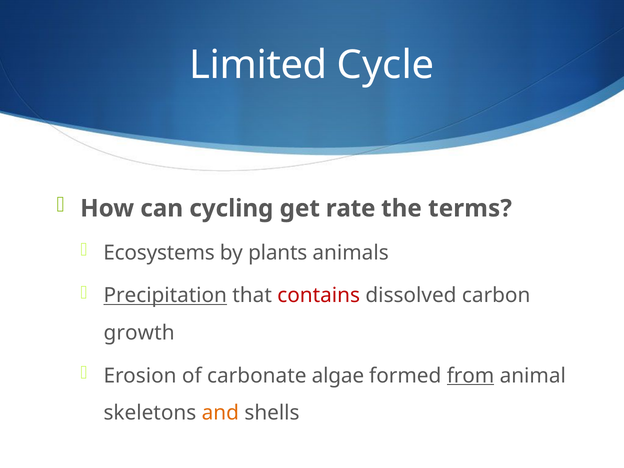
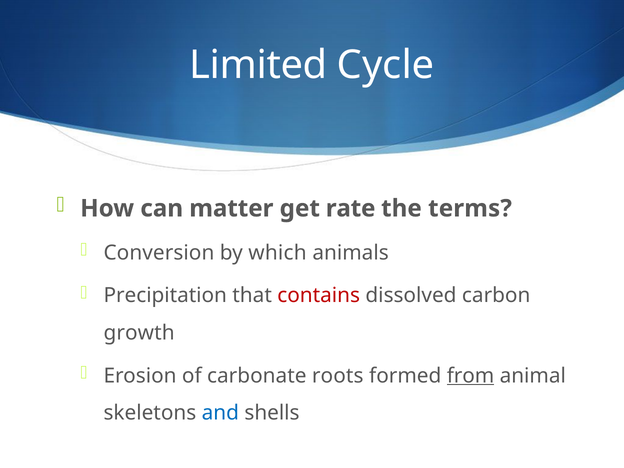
cycling: cycling -> matter
Ecosystems: Ecosystems -> Conversion
plants: plants -> which
Precipitation underline: present -> none
algae: algae -> roots
and colour: orange -> blue
